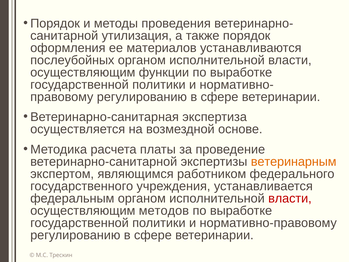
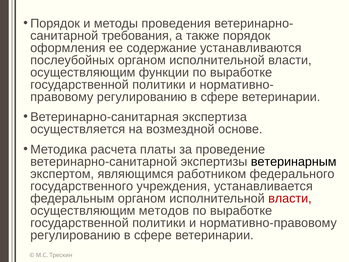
утилизация: утилизация -> требования
материалов: материалов -> содержание
ветеринарным colour: orange -> black
